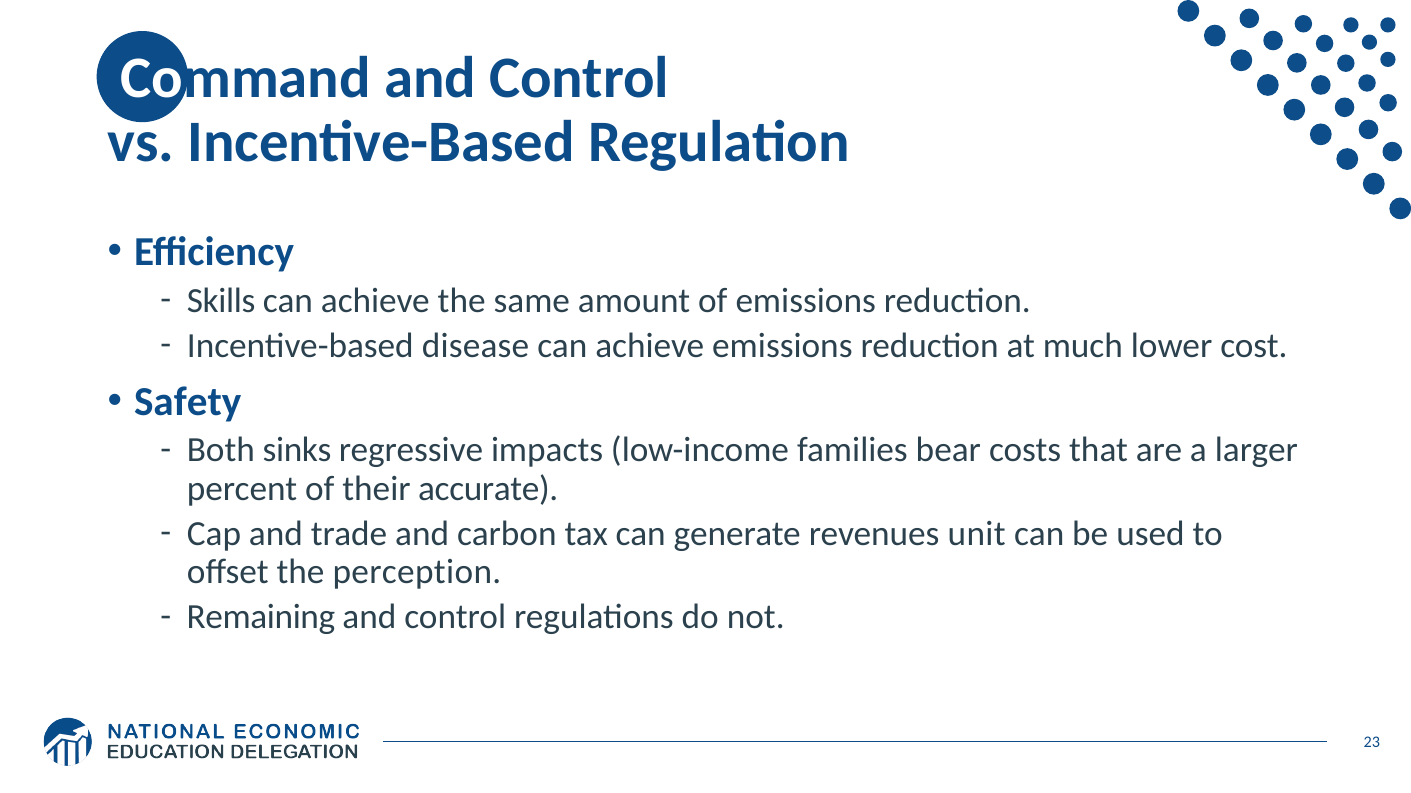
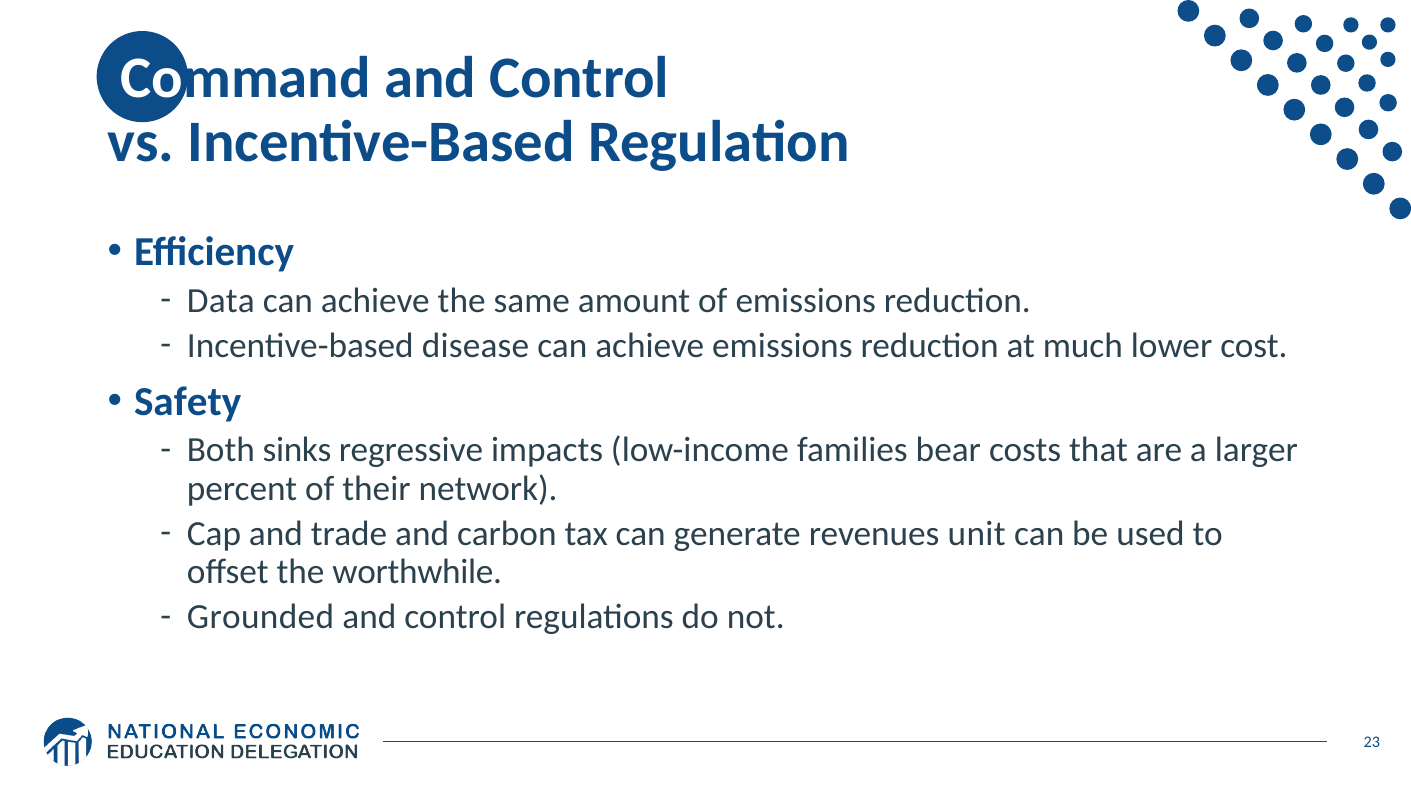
Skills: Skills -> Data
accurate: accurate -> network
perception: perception -> worthwhile
Remaining: Remaining -> Grounded
